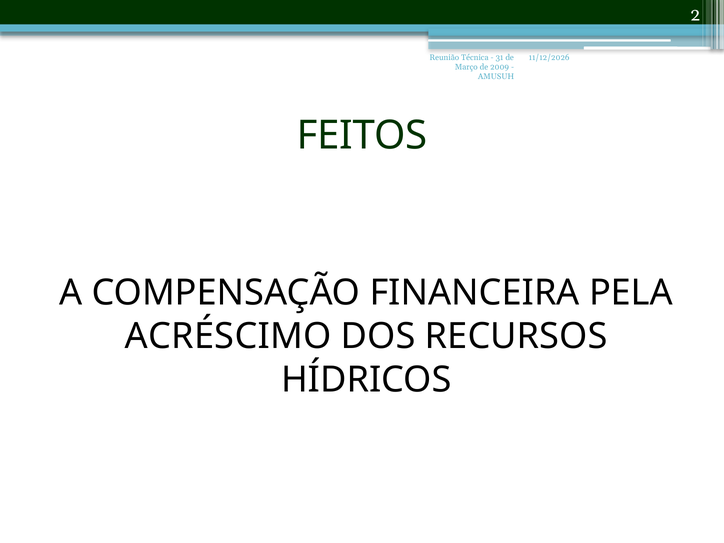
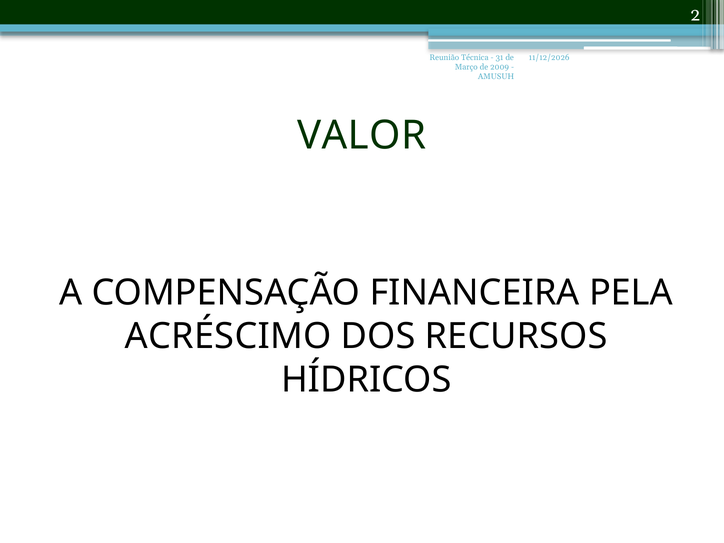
FEITOS: FEITOS -> VALOR
